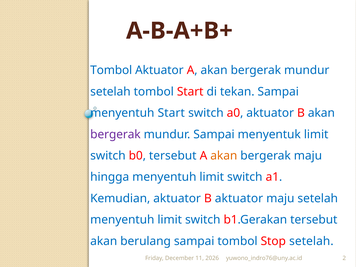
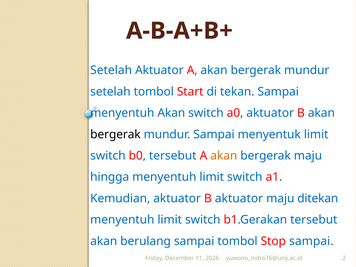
Tombol at (111, 70): Tombol -> Setelah
menyentuh Start: Start -> Akan
bergerak at (115, 134) colour: purple -> black
maju setelah: setelah -> ditekan
Stop setelah: setelah -> sampai
